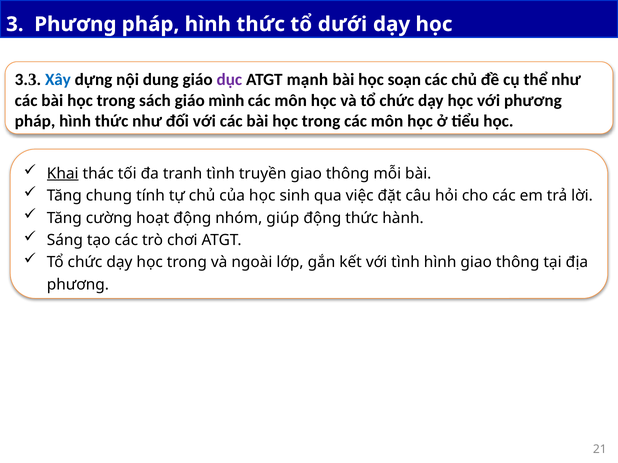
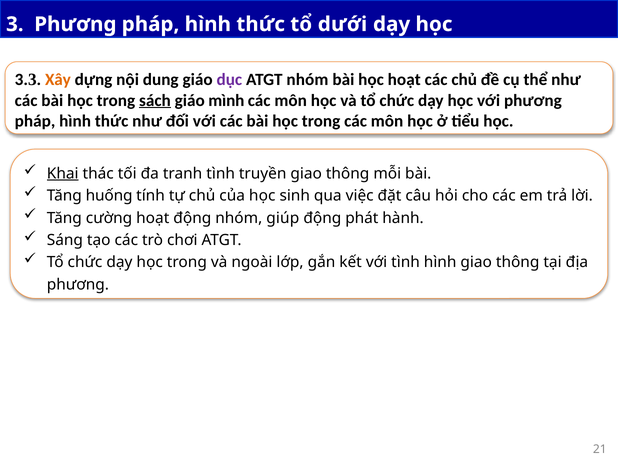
Xây colour: blue -> orange
ATGT mạnh: mạnh -> nhóm
học soạn: soạn -> hoạt
sách underline: none -> present
chung: chung -> huống
động thức: thức -> phát
